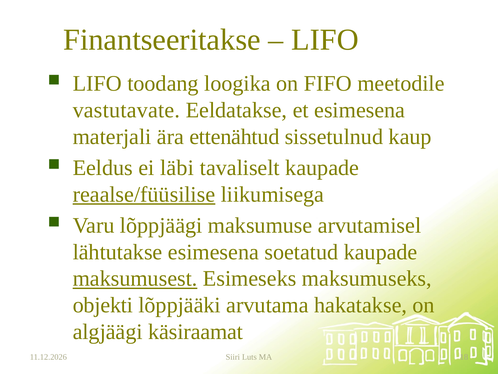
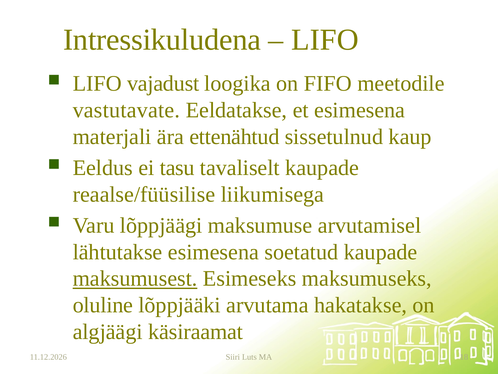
Finantseeritakse: Finantseeritakse -> Intressikuludena
toodang: toodang -> vajadust
läbi: läbi -> tasu
reaalse/füüsilise underline: present -> none
objekti: objekti -> oluline
